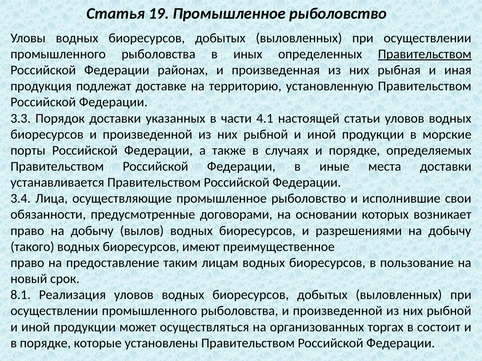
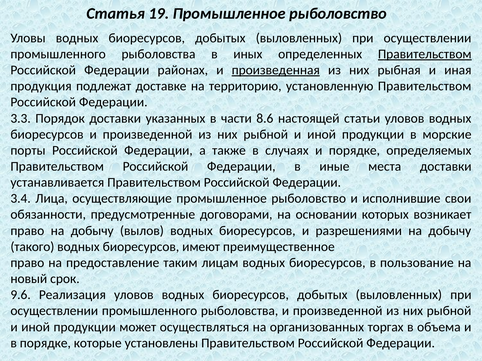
произведенная underline: none -> present
4.1: 4.1 -> 8.6
8.1: 8.1 -> 9.6
состоит: состоит -> объема
